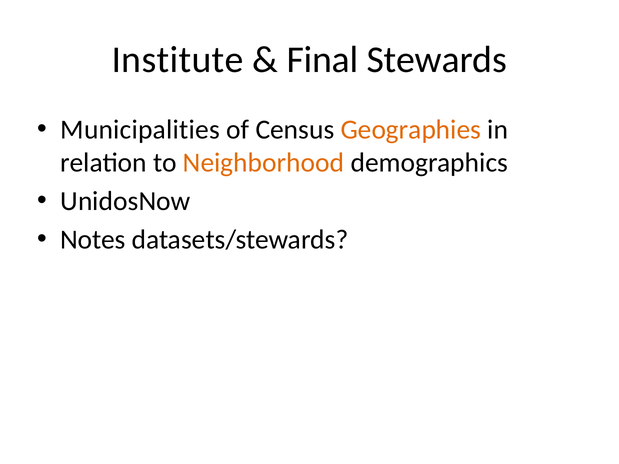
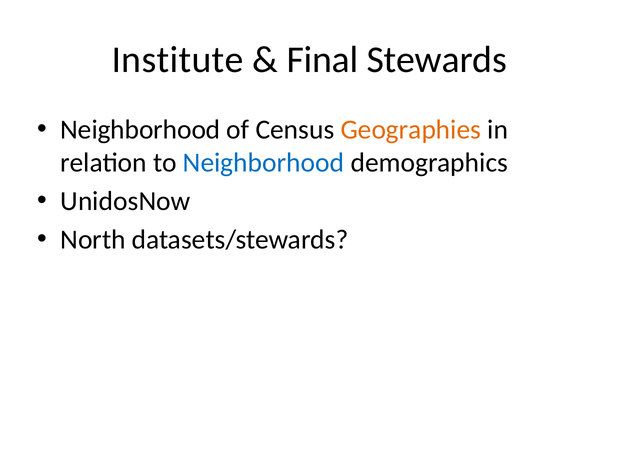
Municipalities at (140, 130): Municipalities -> Neighborhood
Neighborhood at (264, 163) colour: orange -> blue
Notes: Notes -> North
